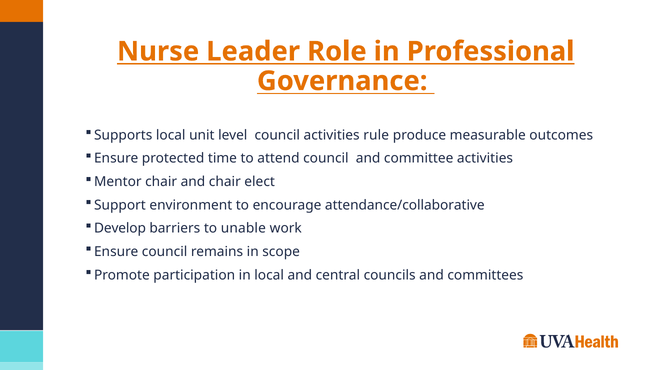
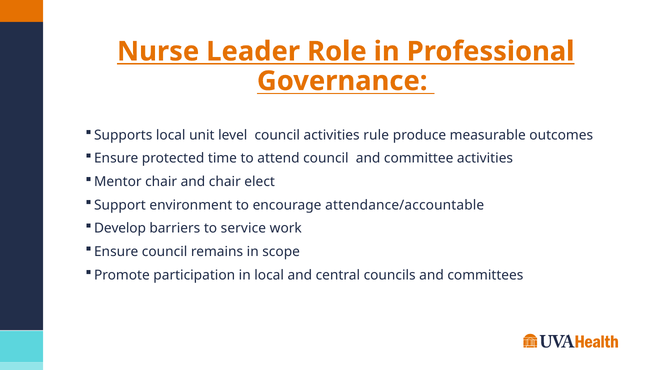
attendance/collaborative: attendance/collaborative -> attendance/accountable
unable: unable -> service
